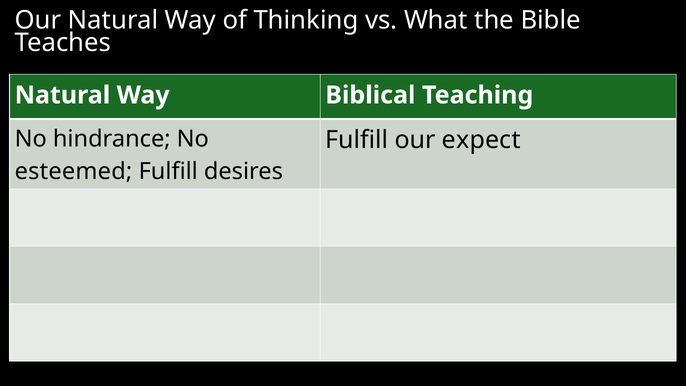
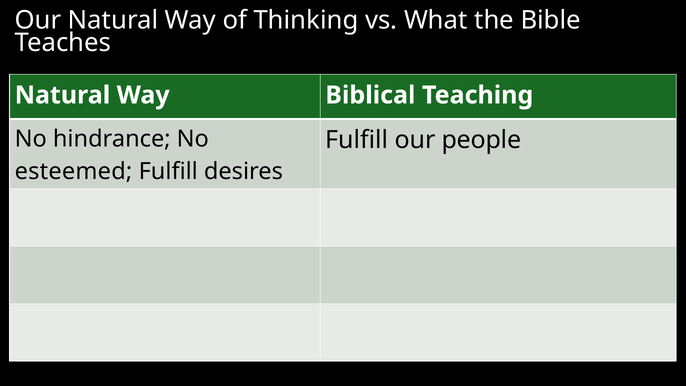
expect: expect -> people
